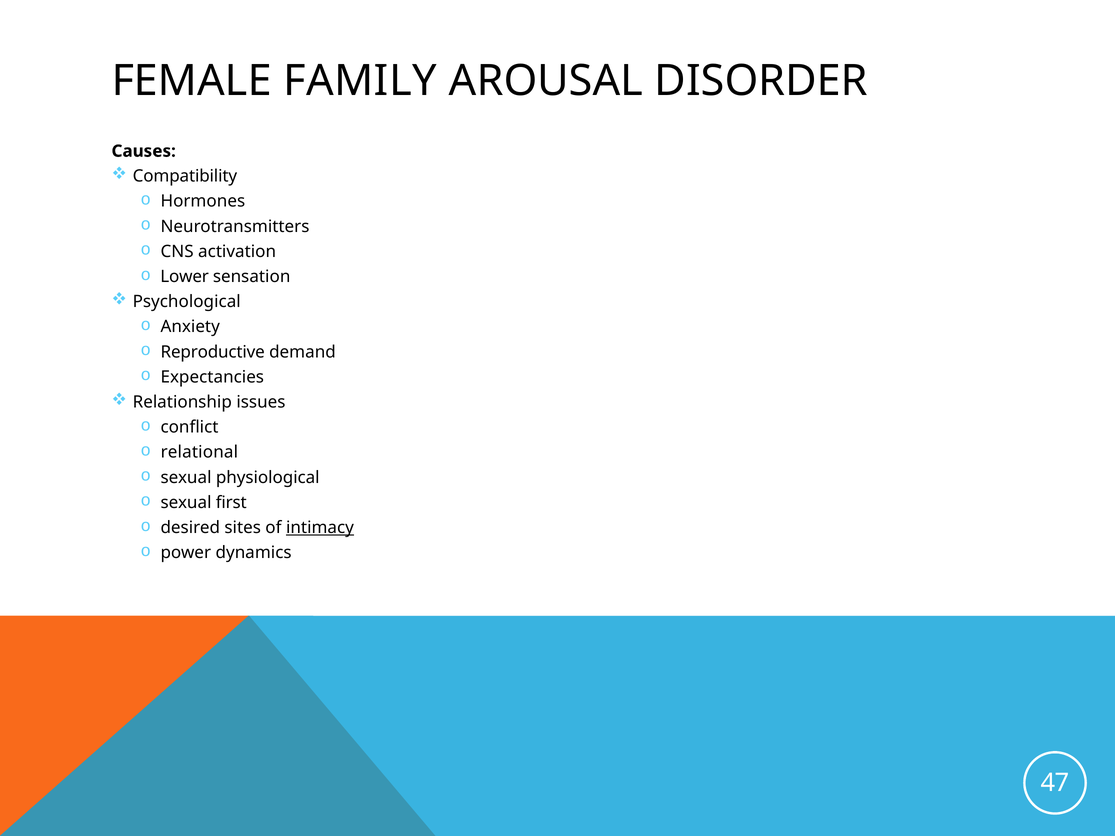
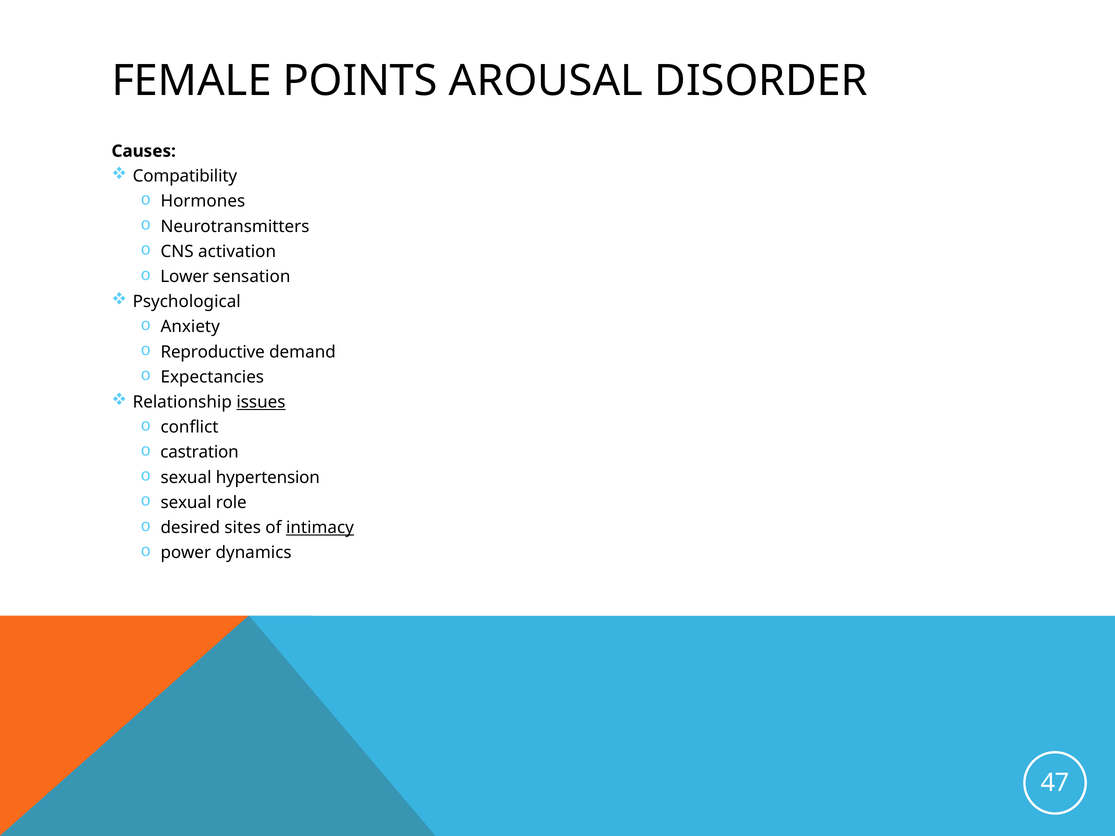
FAMILY: FAMILY -> POINTS
issues underline: none -> present
relational: relational -> castration
physiological: physiological -> hypertension
first: first -> role
